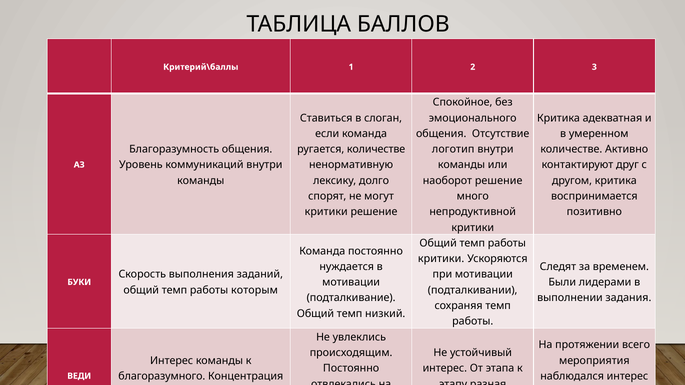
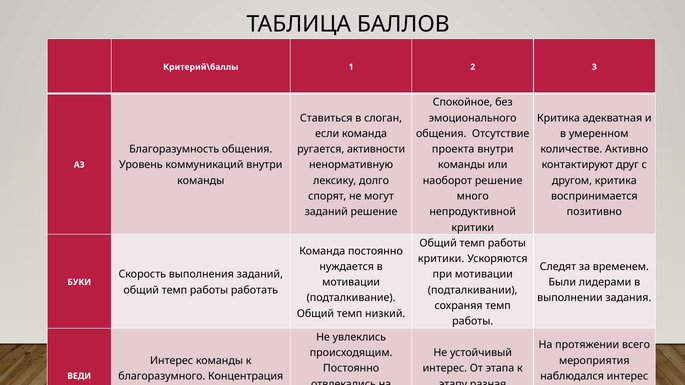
ругается количестве: количестве -> активности
логотип at (453, 149): логотип -> проекта
критики at (326, 212): критики -> заданий
которым: которым -> работать
